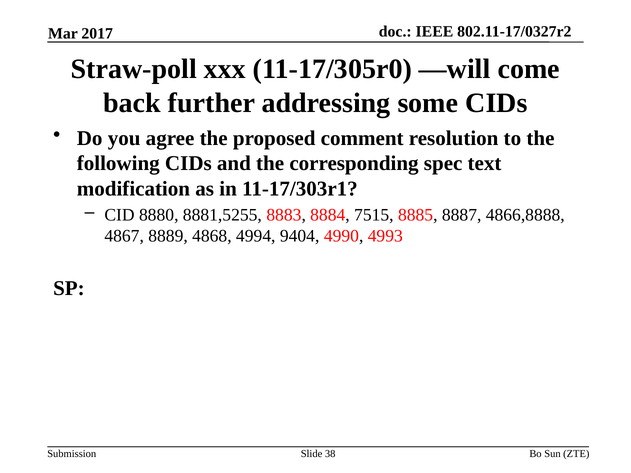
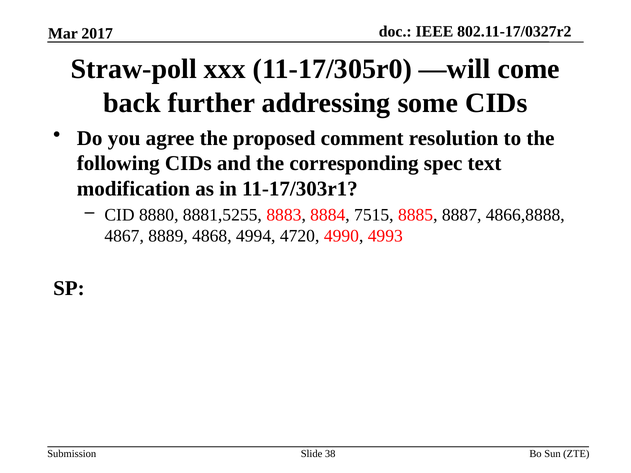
9404: 9404 -> 4720
